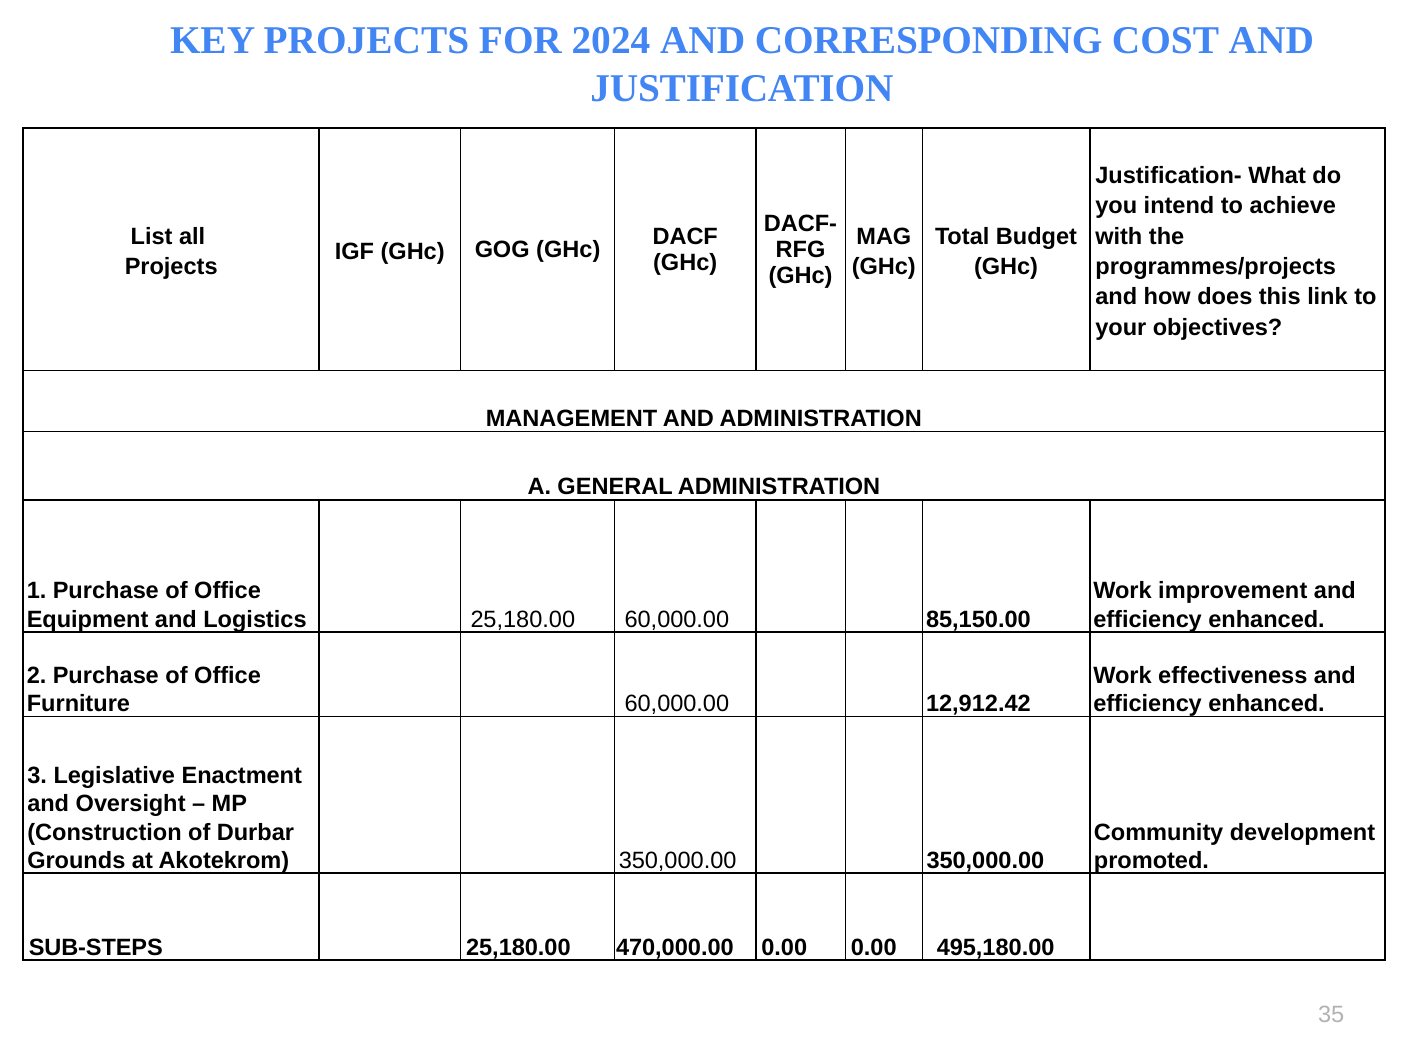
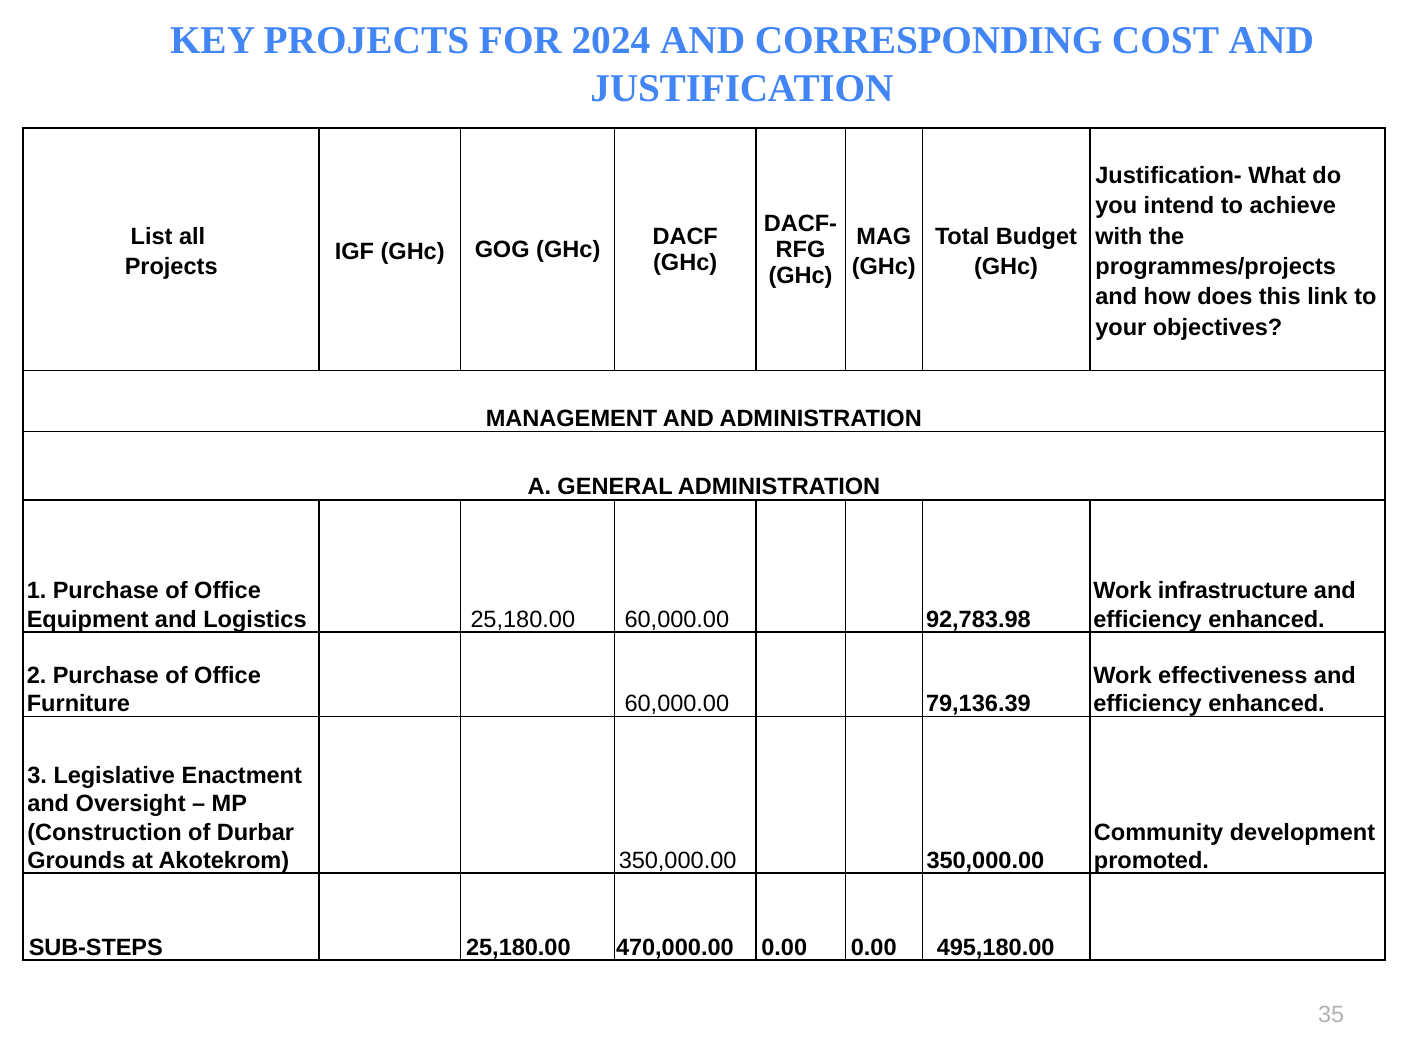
improvement: improvement -> infrastructure
85,150.00: 85,150.00 -> 92,783.98
12,912.42: 12,912.42 -> 79,136.39
